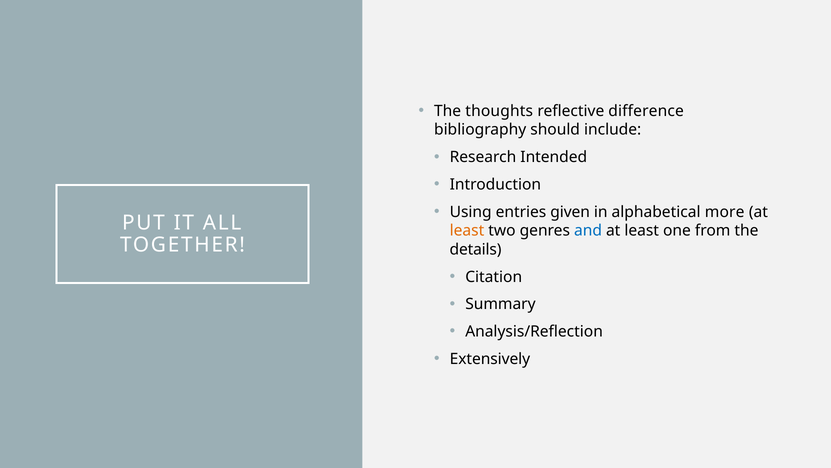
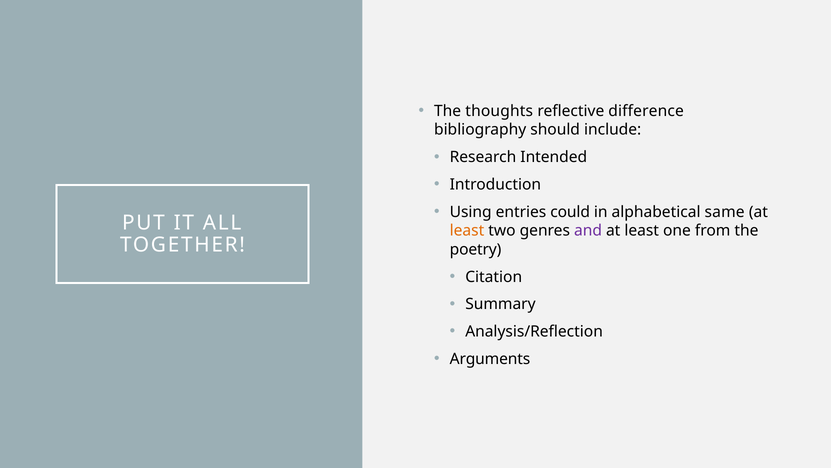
given: given -> could
more: more -> same
and colour: blue -> purple
details: details -> poetry
Extensively: Extensively -> Arguments
